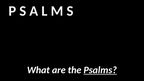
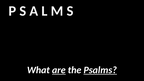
are underline: none -> present
